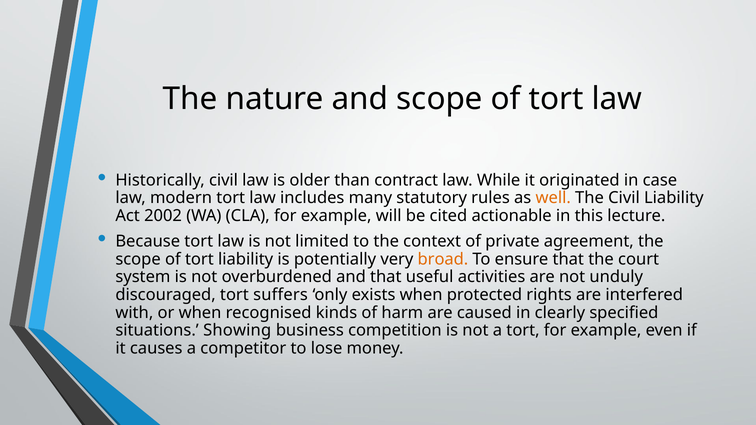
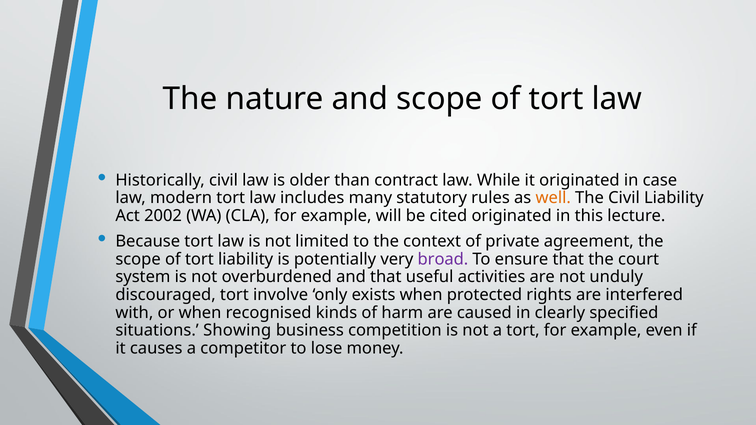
cited actionable: actionable -> originated
broad colour: orange -> purple
suffers: suffers -> involve
